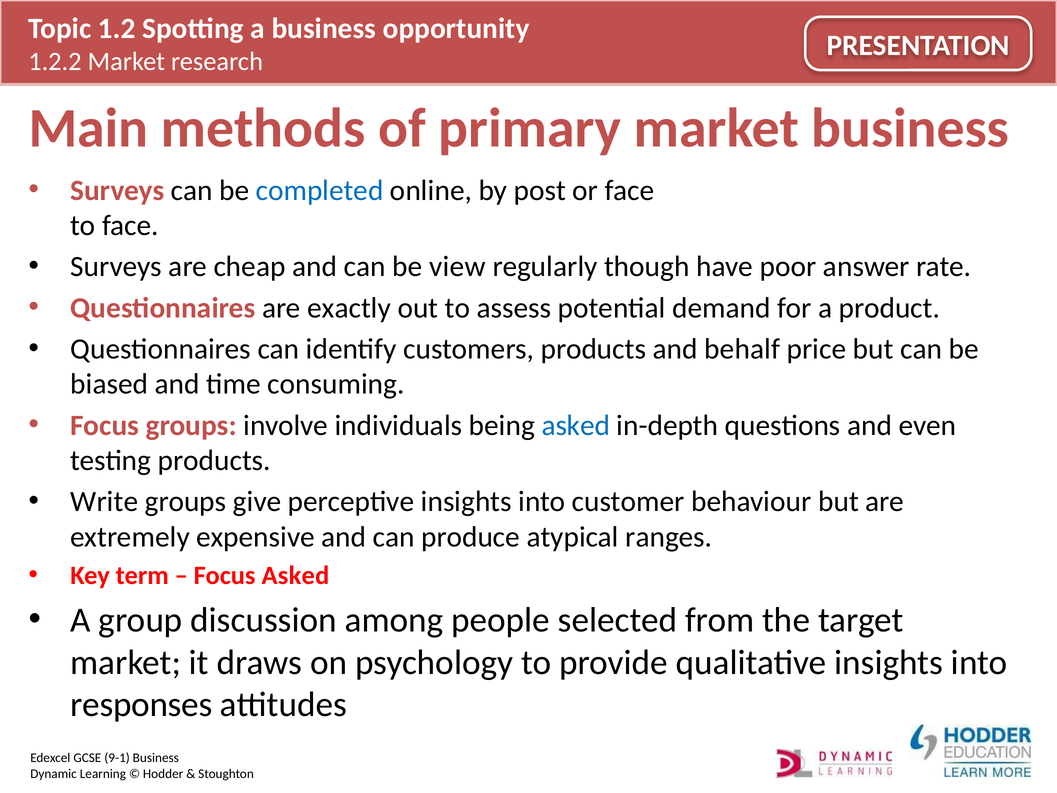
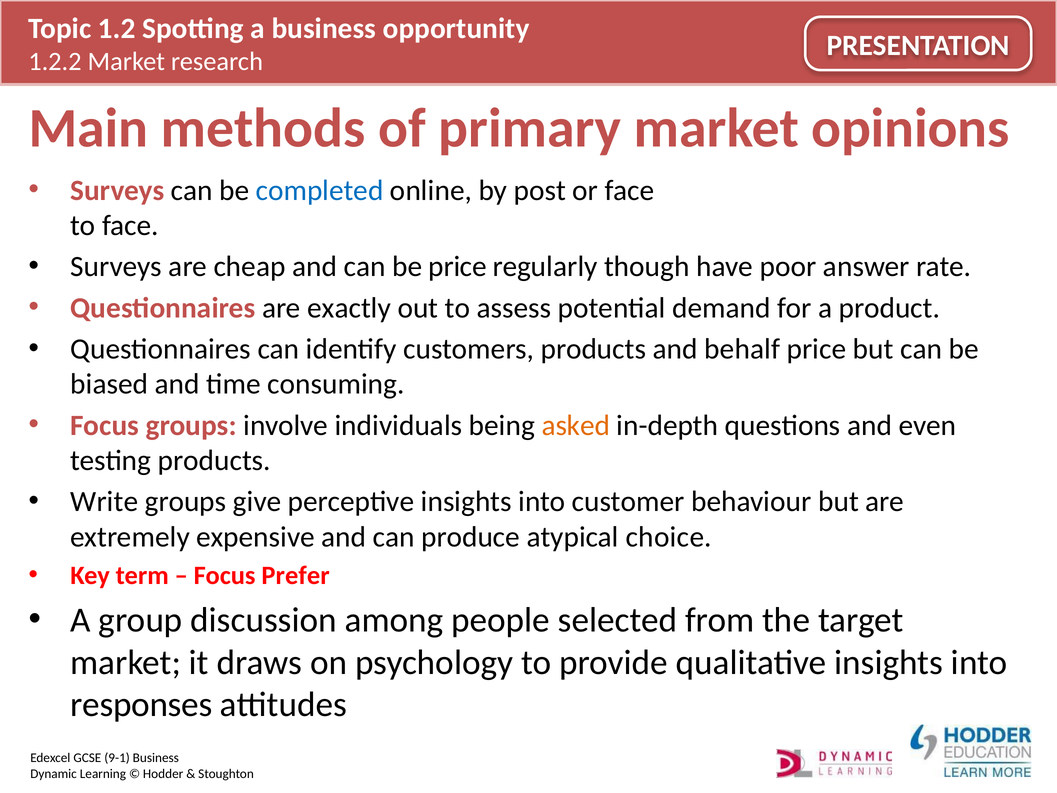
market business: business -> opinions
be view: view -> price
asked at (576, 425) colour: blue -> orange
ranges: ranges -> choice
Focus Asked: Asked -> Prefer
